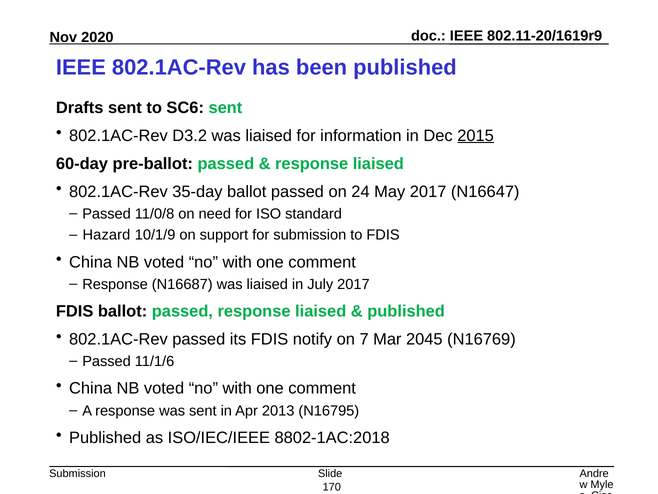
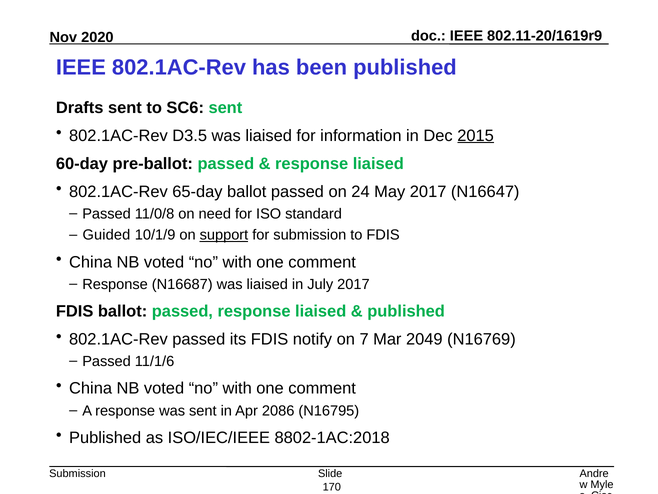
D3.2: D3.2 -> D3.5
35-day: 35-day -> 65-day
Hazard: Hazard -> Guided
support underline: none -> present
2045: 2045 -> 2049
2013: 2013 -> 2086
